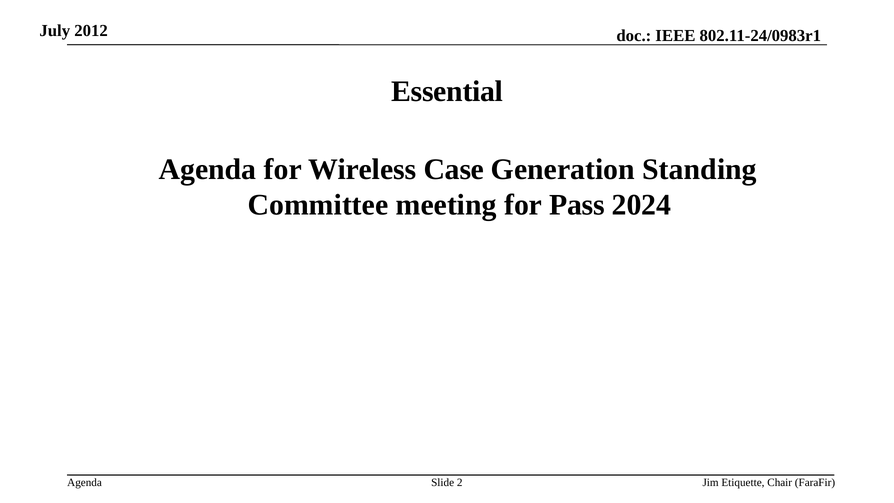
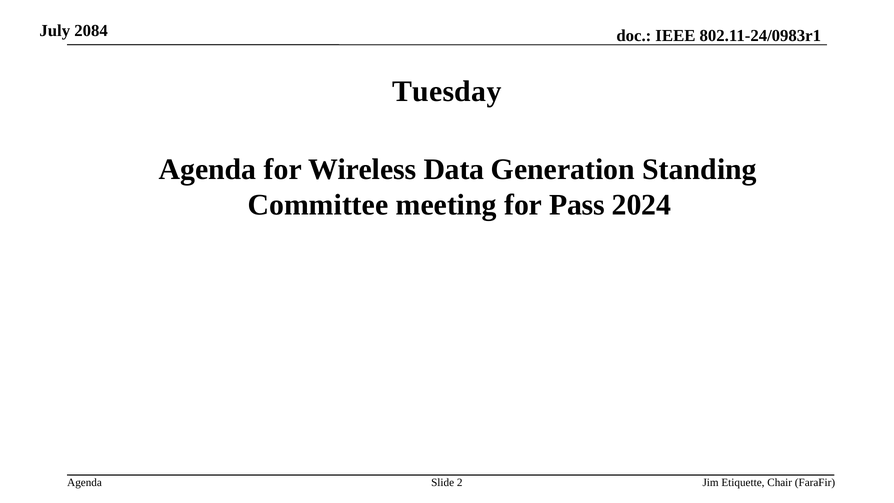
2012: 2012 -> 2084
Essential: Essential -> Tuesday
Case: Case -> Data
